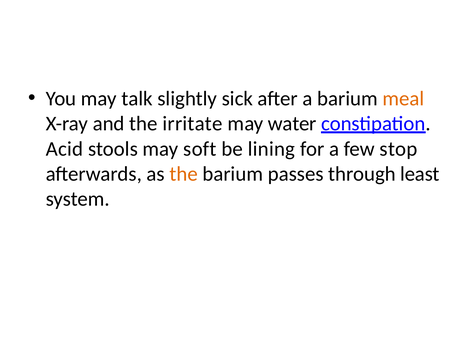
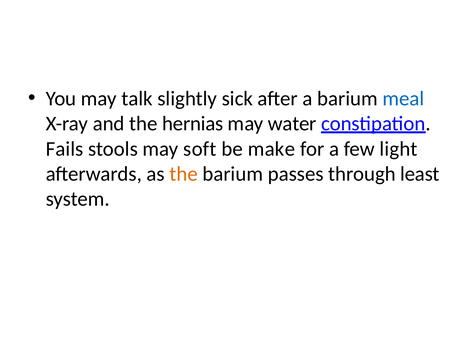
meal colour: orange -> blue
irritate: irritate -> hernias
Acid: Acid -> Fails
lining: lining -> make
stop: stop -> light
